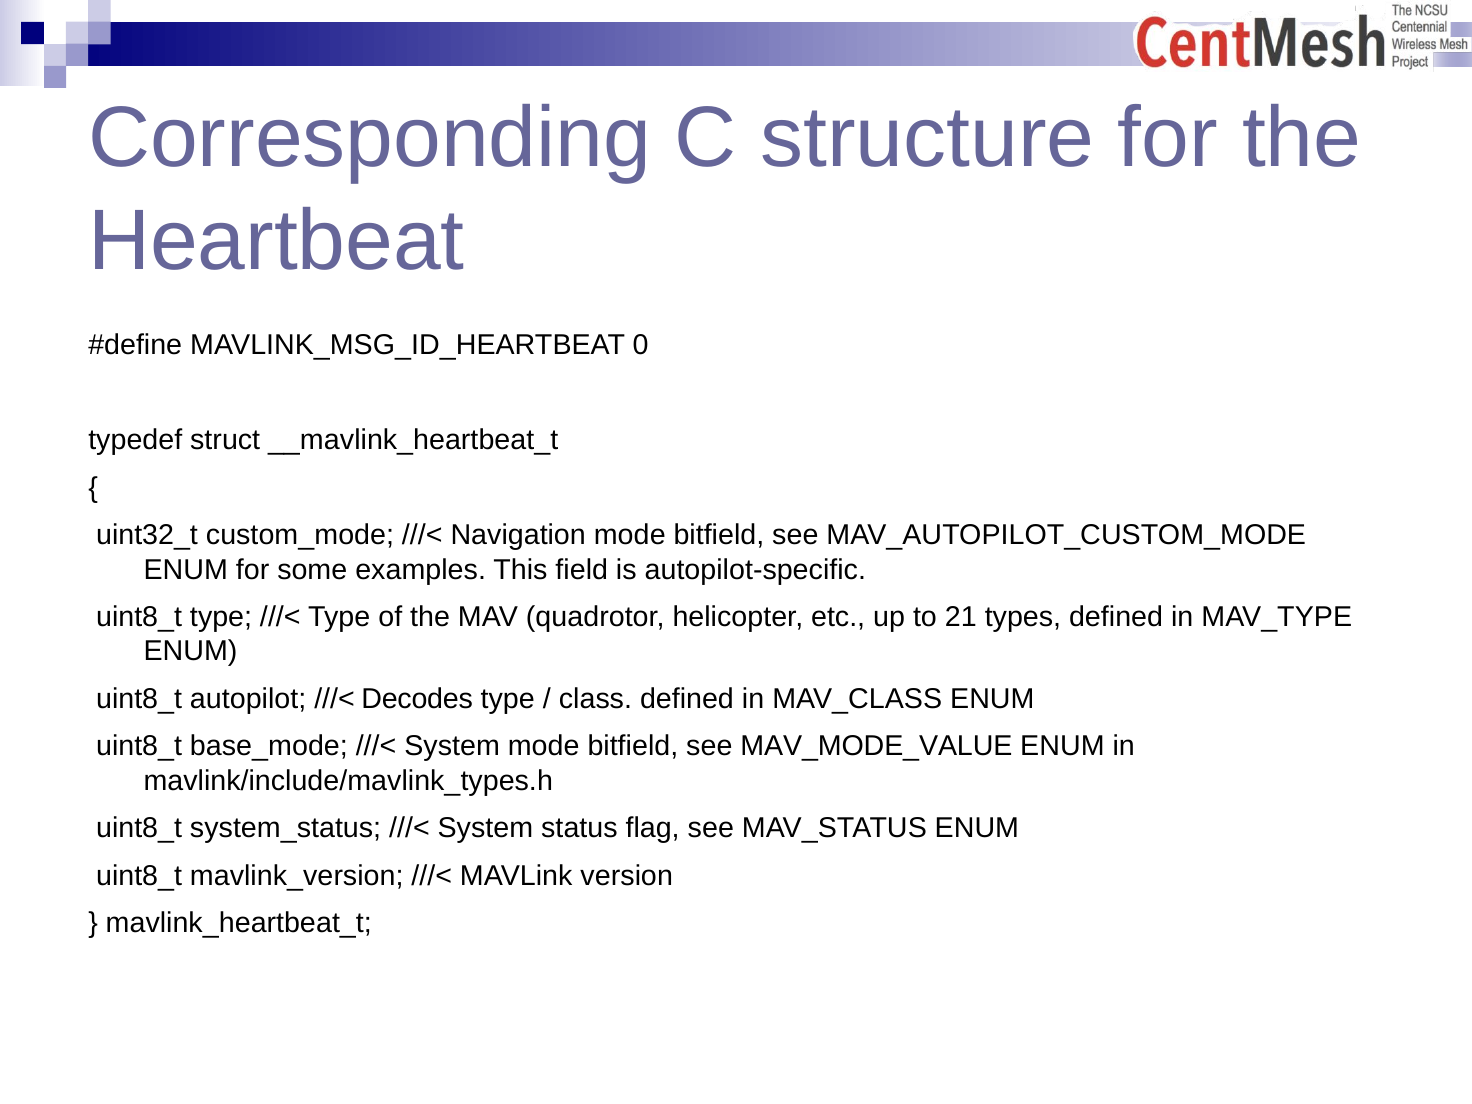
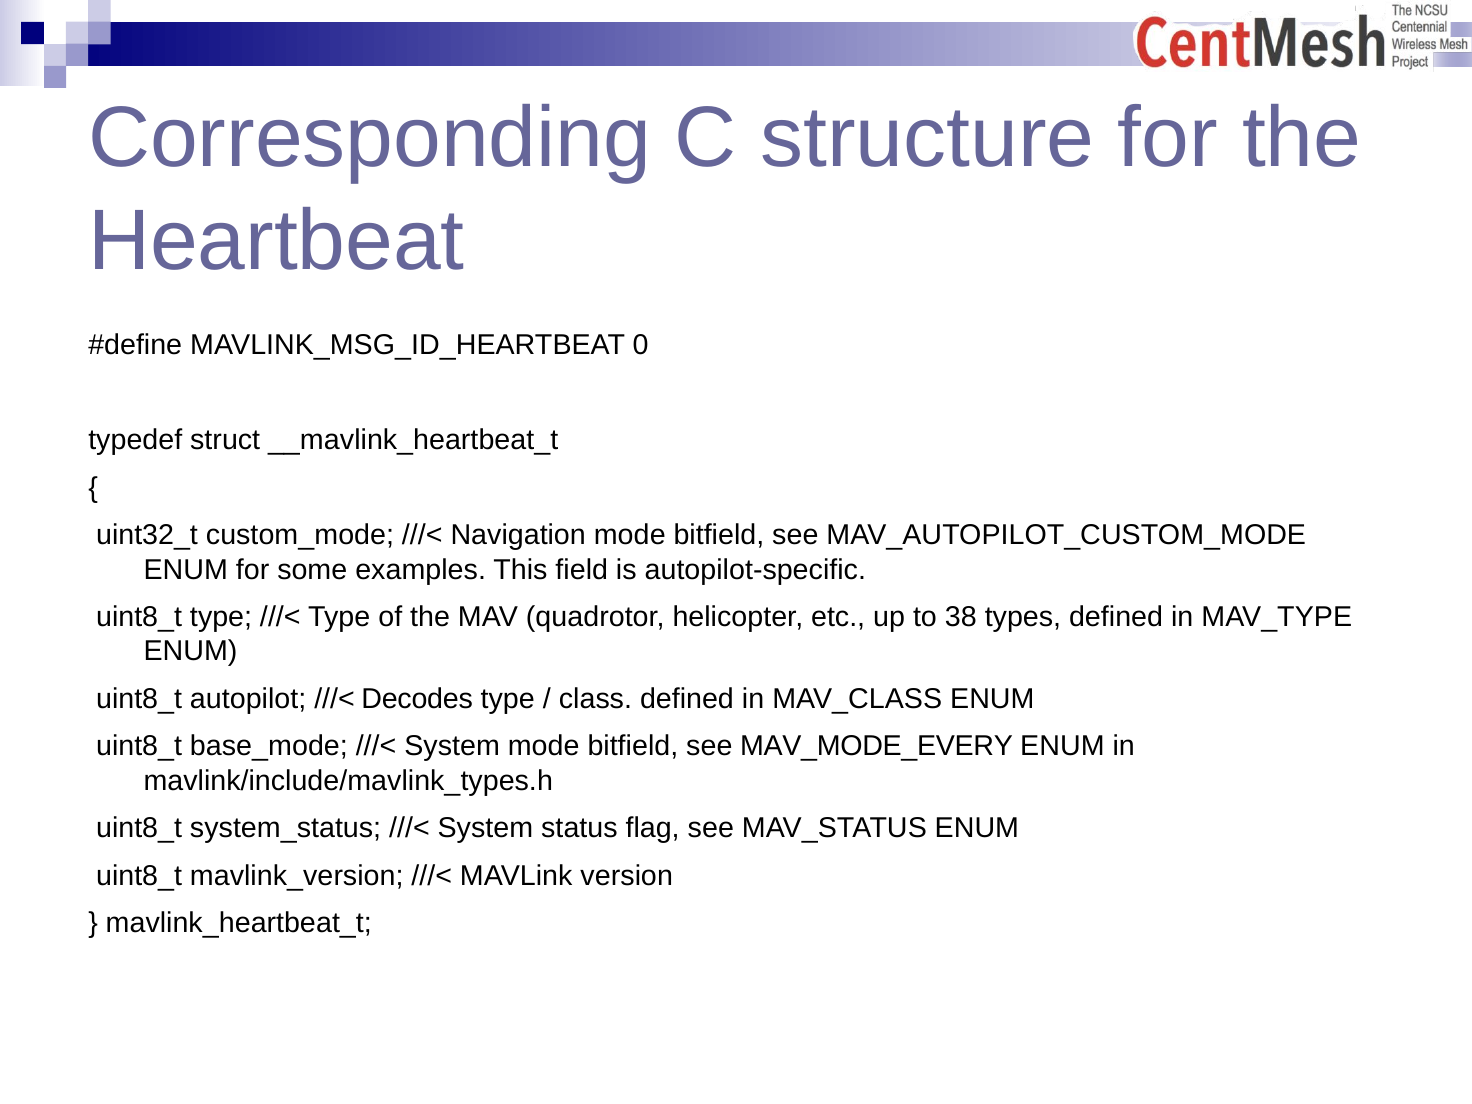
21: 21 -> 38
MAV_MODE_VALUE: MAV_MODE_VALUE -> MAV_MODE_EVERY
